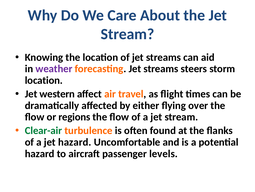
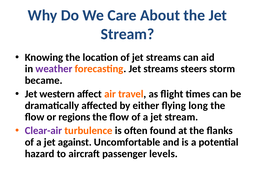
location at (44, 80): location -> became
over: over -> long
Clear-air colour: green -> purple
jet hazard: hazard -> against
